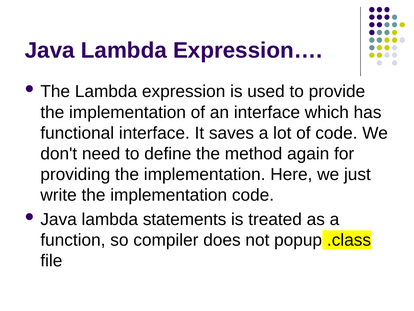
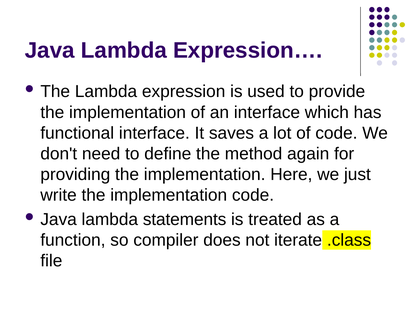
popup: popup -> iterate
